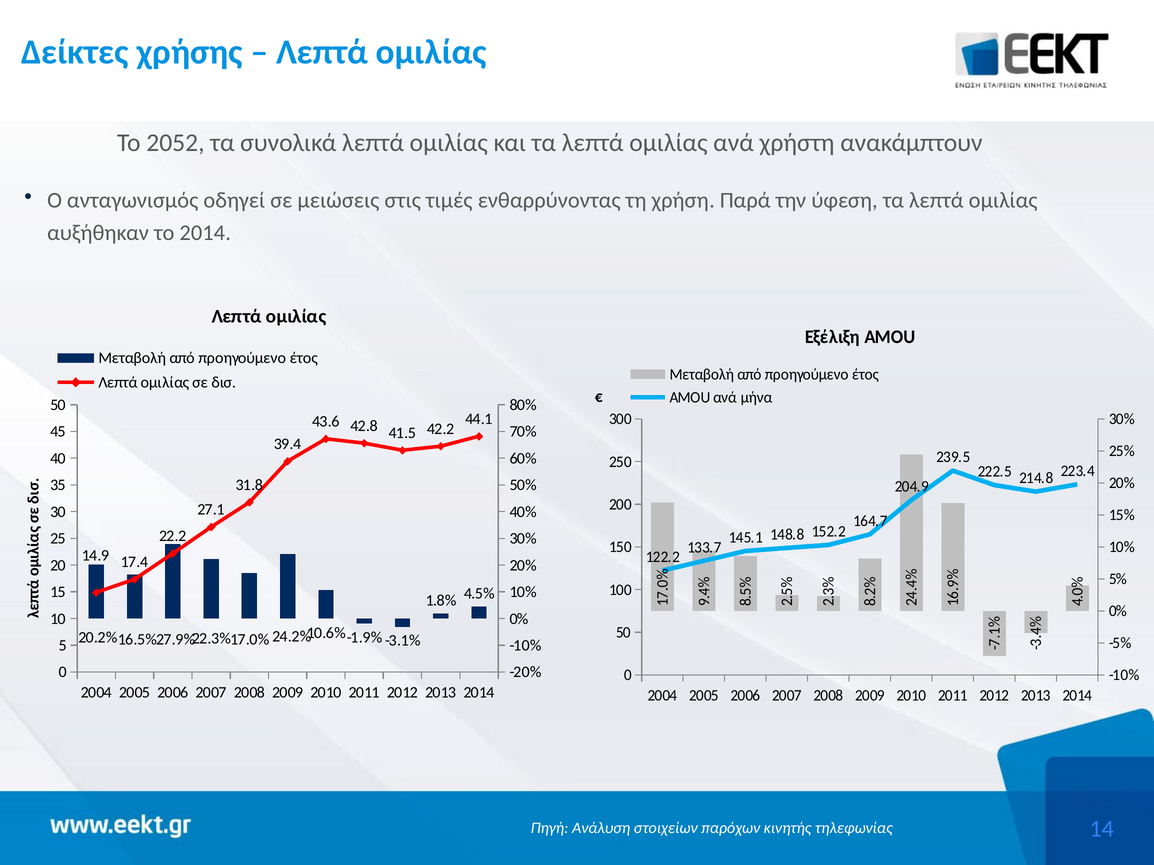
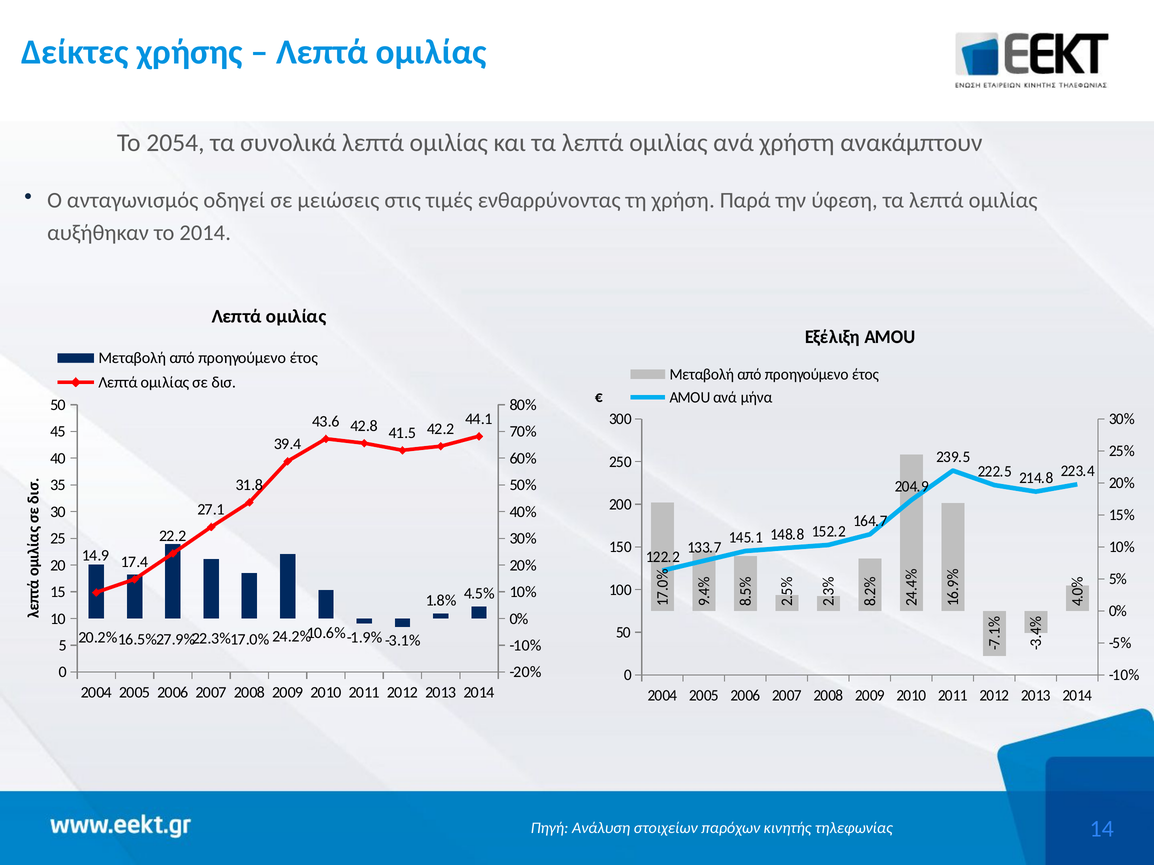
2052: 2052 -> 2054
